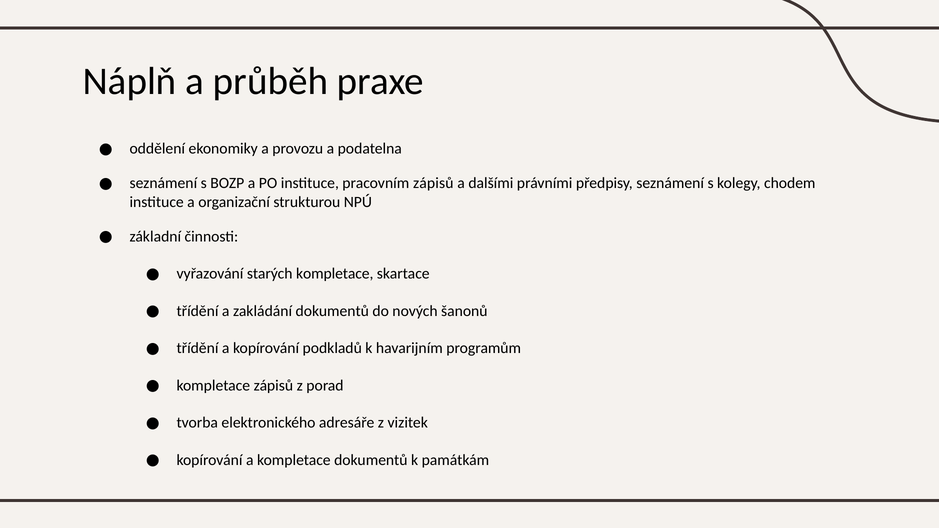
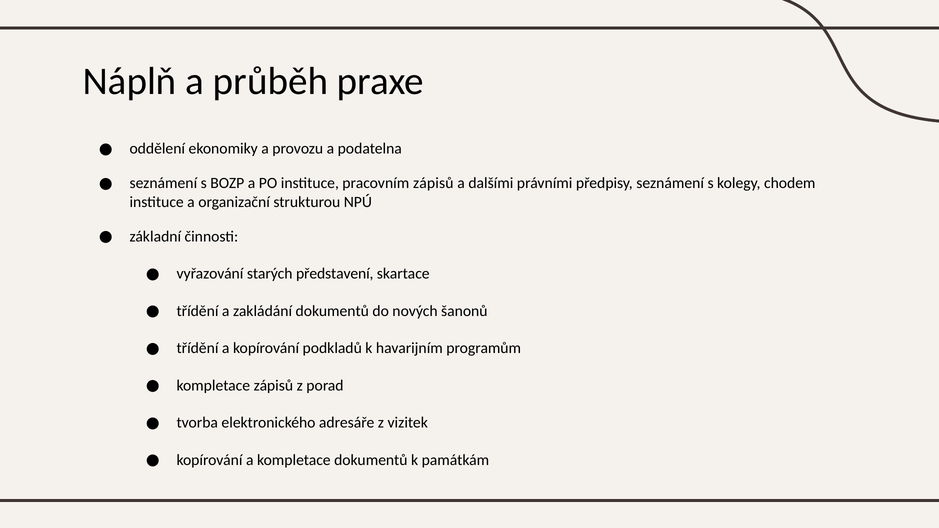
starých kompletace: kompletace -> představení
